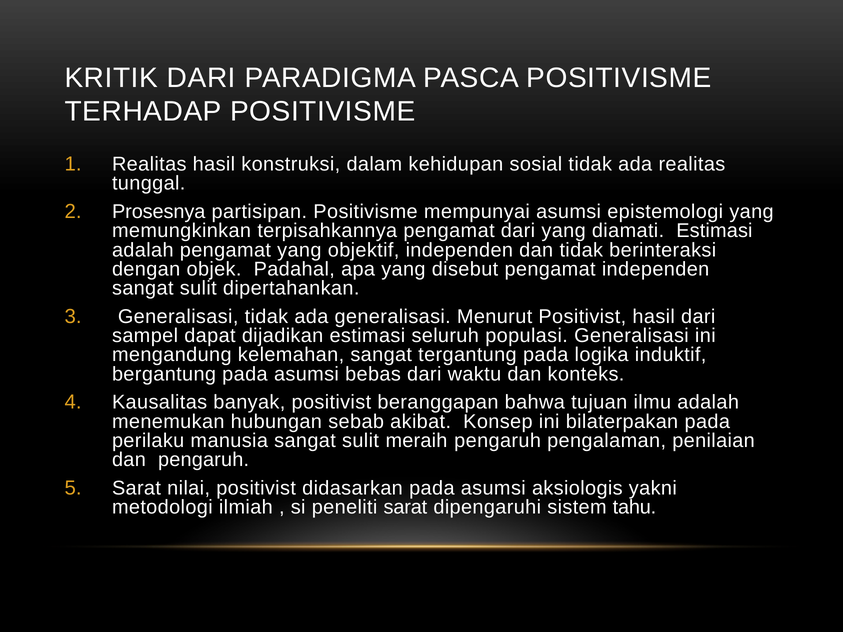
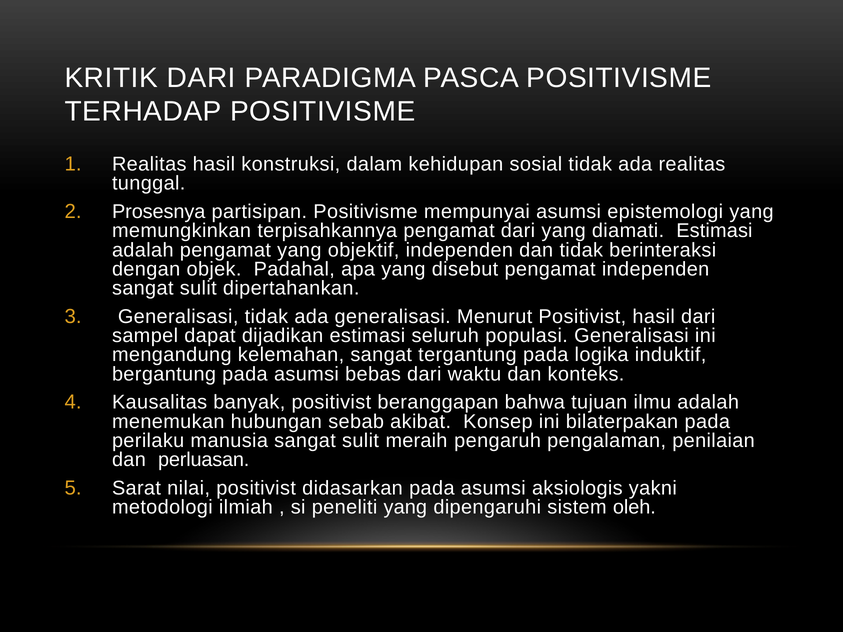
dan pengaruh: pengaruh -> perluasan
peneliti sarat: sarat -> yang
tahu: tahu -> oleh
